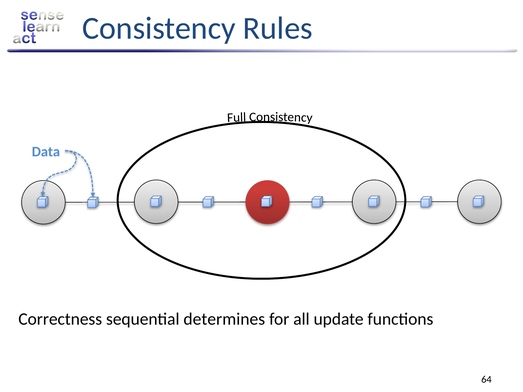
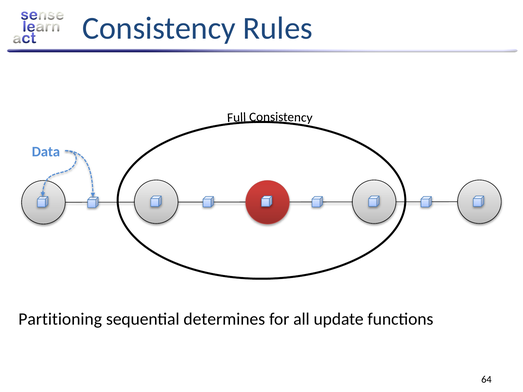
Correctness: Correctness -> Partitioning
